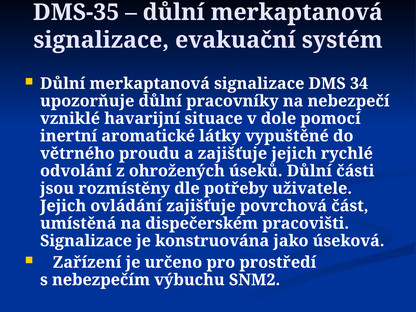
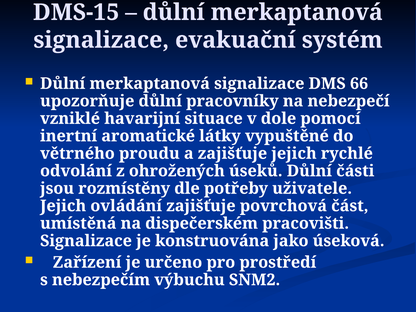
DMS-35: DMS-35 -> DMS-15
34: 34 -> 66
